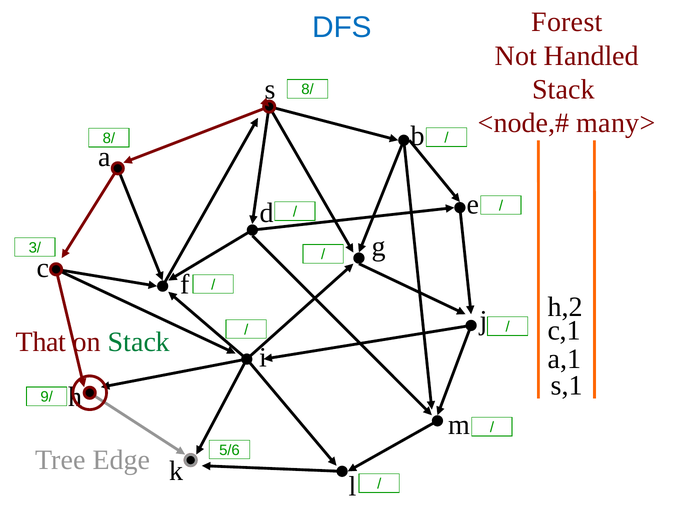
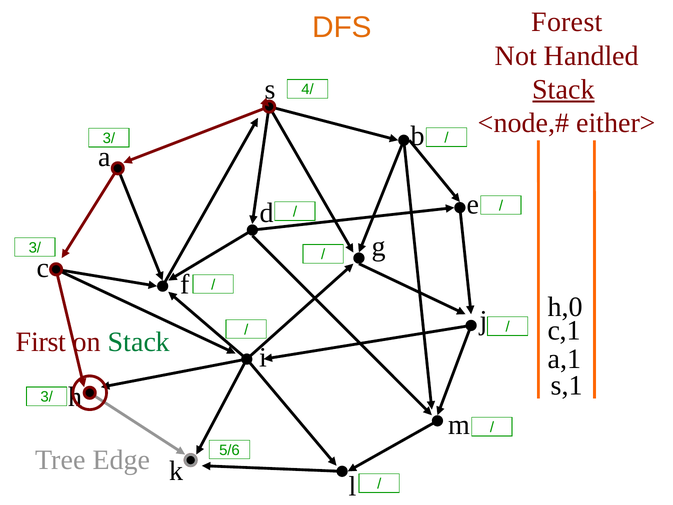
DFS colour: blue -> orange
Stack at (563, 89) underline: none -> present
8/ at (307, 89): 8/ -> 4/
many>: many> -> either>
8/ at (109, 138): 8/ -> 3/
h,2: h,2 -> h,0
That: That -> First
9/ at (47, 397): 9/ -> 3/
